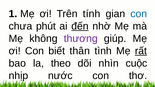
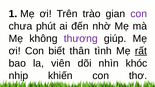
tính: tính -> trào
con at (139, 14) colour: blue -> purple
đến underline: present -> none
theo: theo -> viên
cuộc: cuộc -> khóc
nước: nước -> khiến
